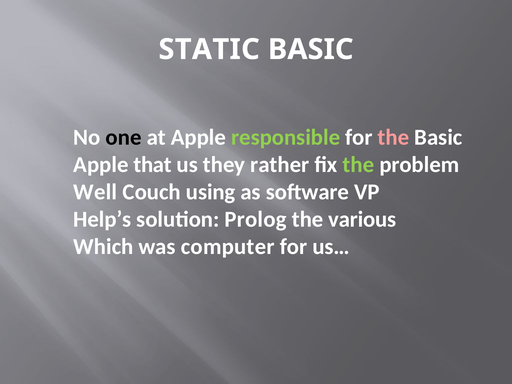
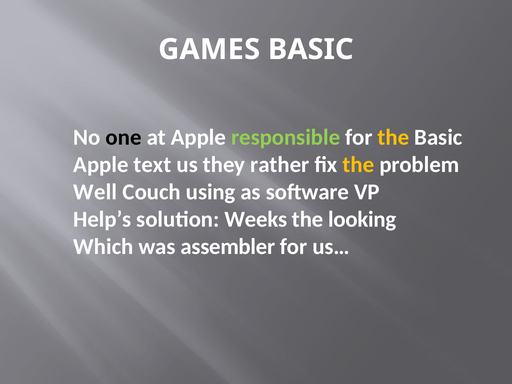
STATIC: STATIC -> GAMES
the at (393, 137) colour: pink -> yellow
that: that -> text
the at (358, 165) colour: light green -> yellow
Prolog: Prolog -> Weeks
various: various -> looking
computer: computer -> assembler
